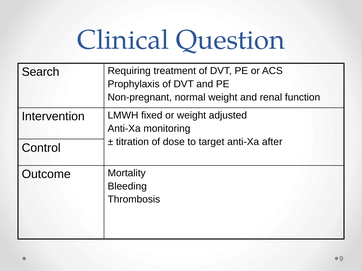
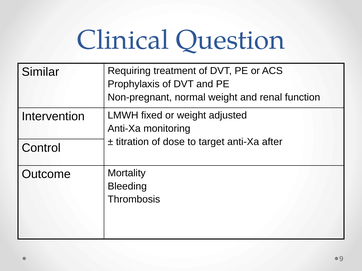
Search: Search -> Similar
